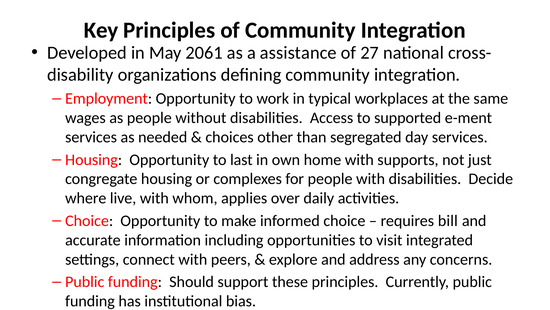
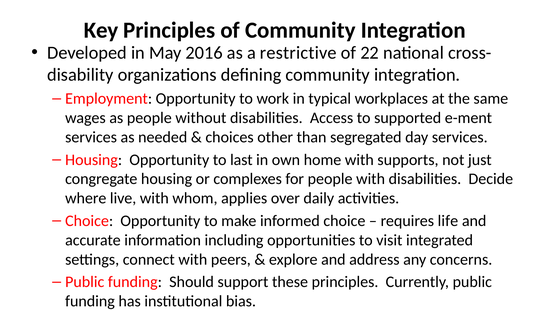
2061: 2061 -> 2016
assistance: assistance -> restrictive
27: 27 -> 22
bill: bill -> life
